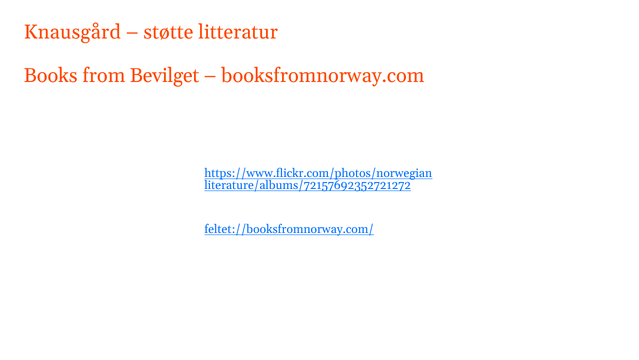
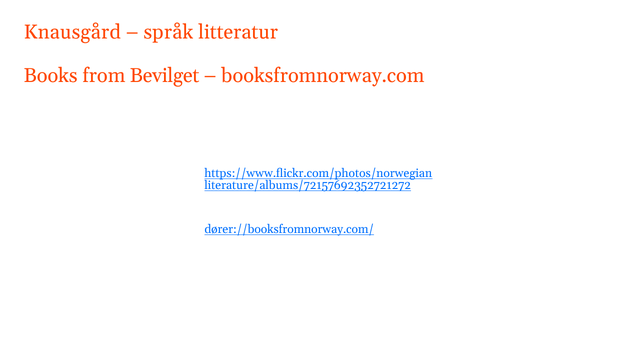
støtte: støtte -> språk
feltet://booksfromnorway.com/: feltet://booksfromnorway.com/ -> dører://booksfromnorway.com/
